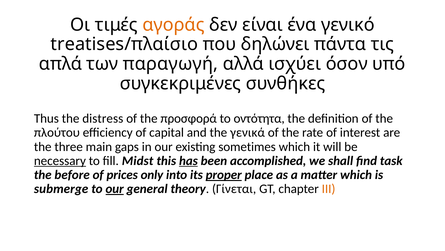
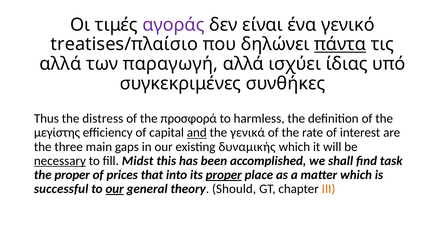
αγοράς colour: orange -> purple
πάντα underline: none -> present
απλά at (61, 64): απλά -> αλλά
όσον: όσον -> ίδιας
οντότητα: οντότητα -> harmless
πλούτου: πλούτου -> μεγίστης
and underline: none -> present
sometimes: sometimes -> δυναμικής
has underline: present -> none
the before: before -> proper
only: only -> that
submerge: submerge -> successful
Γίνεται: Γίνεται -> Should
